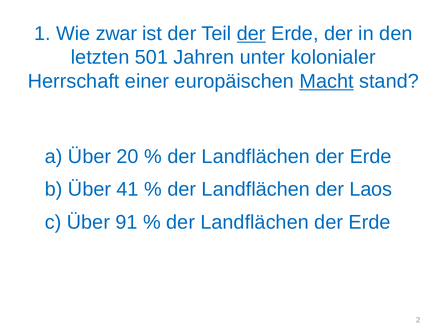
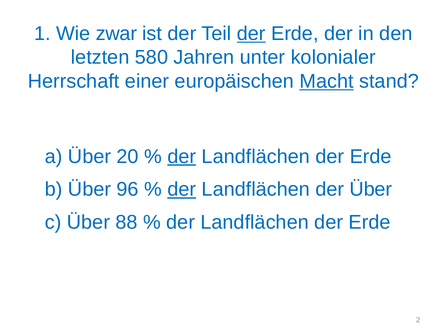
501: 501 -> 580
der at (182, 157) underline: none -> present
41: 41 -> 96
der at (182, 190) underline: none -> present
der Laos: Laos -> Über
91: 91 -> 88
